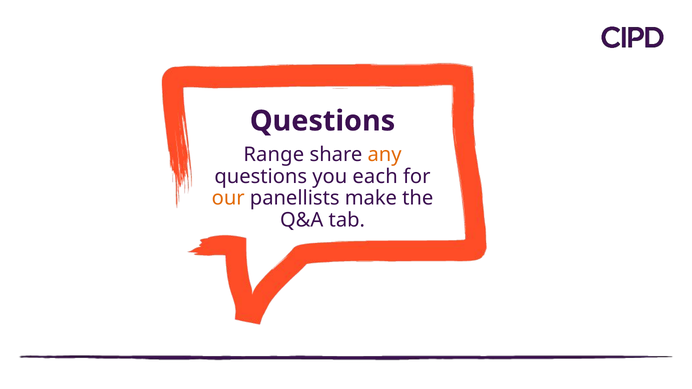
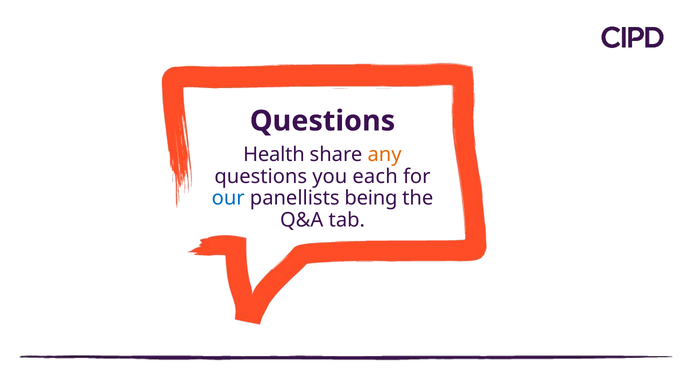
Range: Range -> Health
our colour: orange -> blue
make: make -> being
